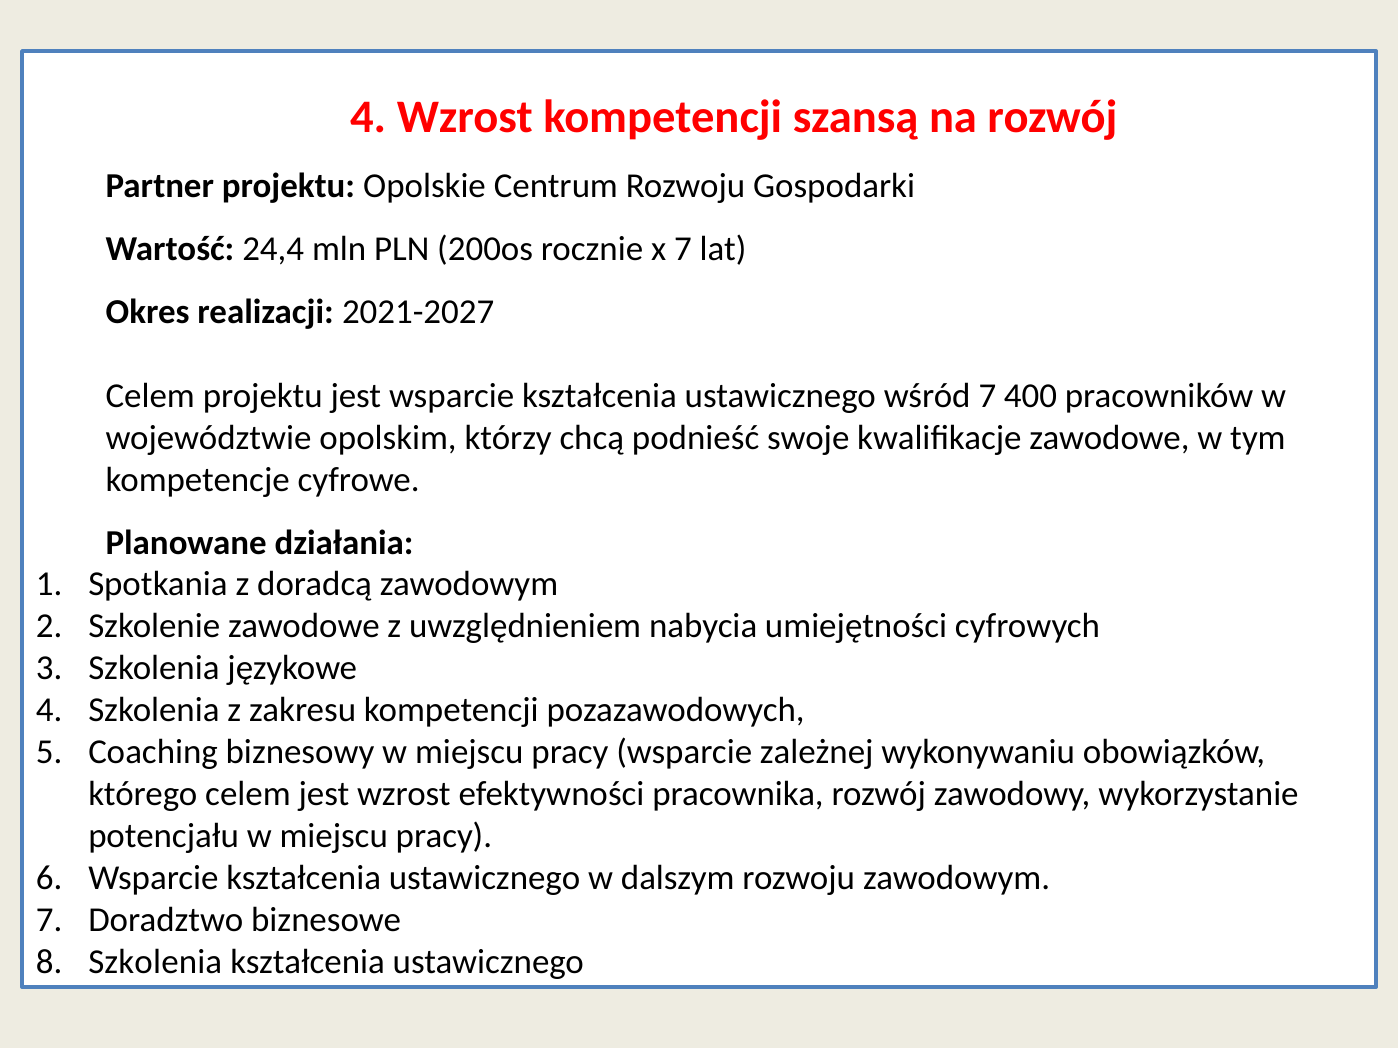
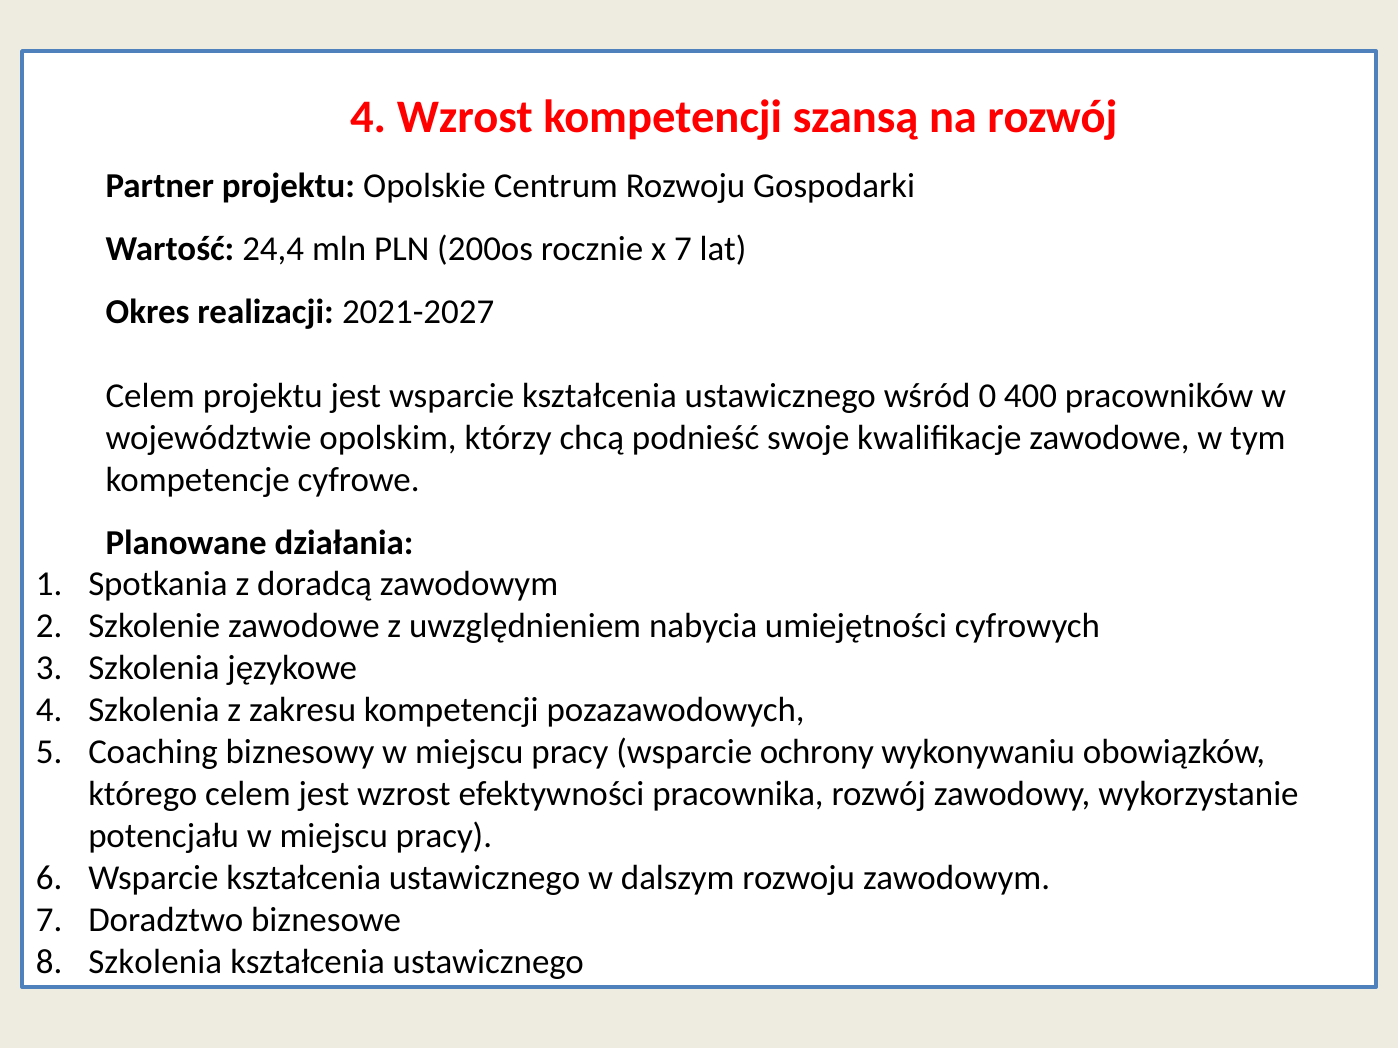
wśród 7: 7 -> 0
zależnej: zależnej -> ochrony
